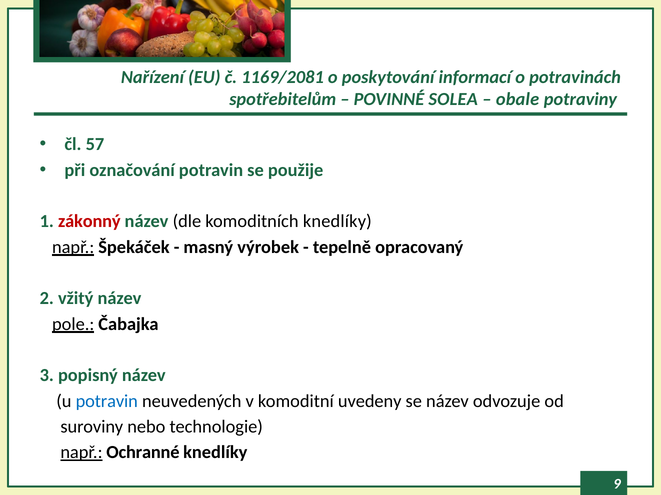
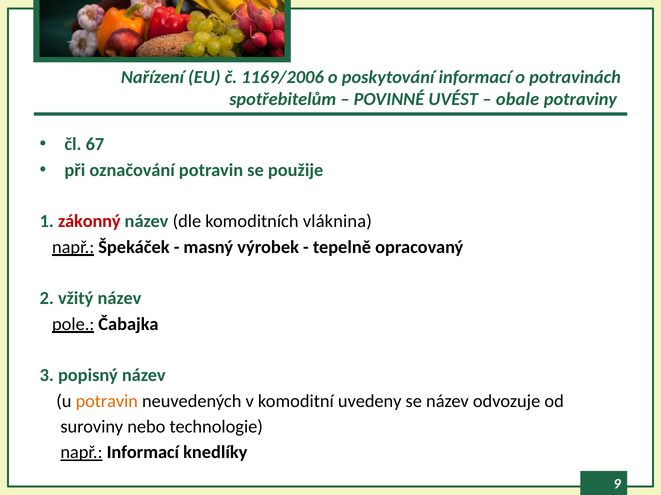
1169/2081: 1169/2081 -> 1169/2006
SOLEA: SOLEA -> UVÉST
57: 57 -> 67
komoditních knedlíky: knedlíky -> vláknina
potravin at (107, 402) colour: blue -> orange
např Ochranné: Ochranné -> Informací
